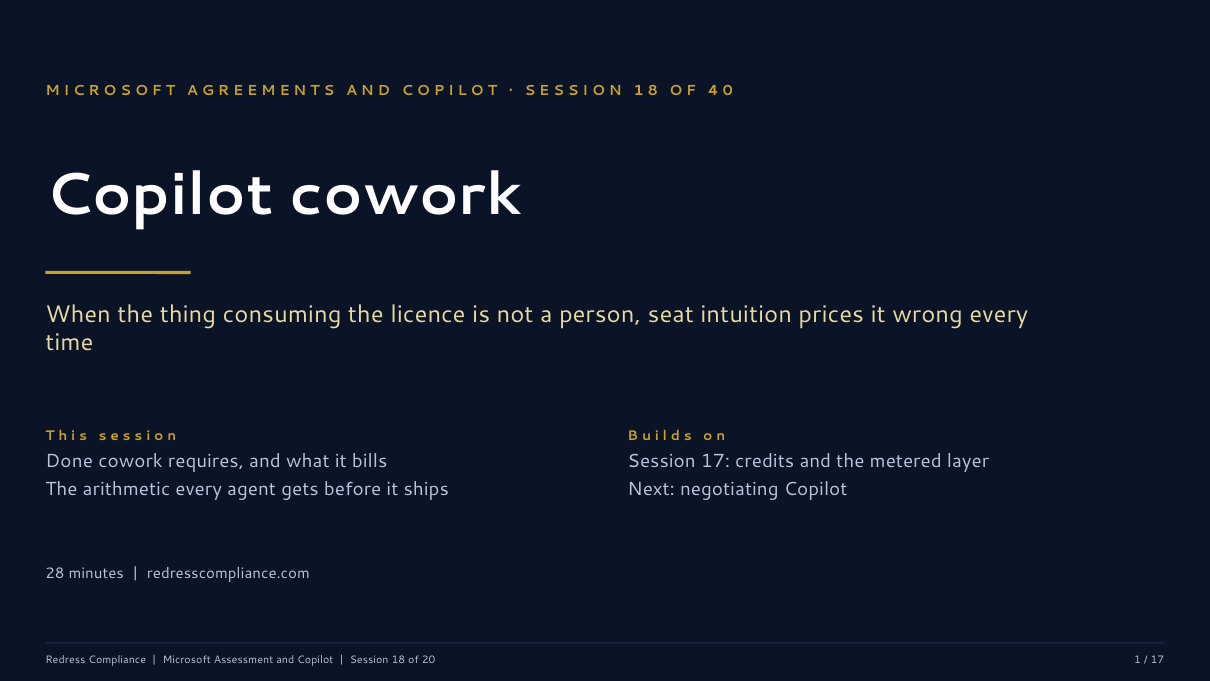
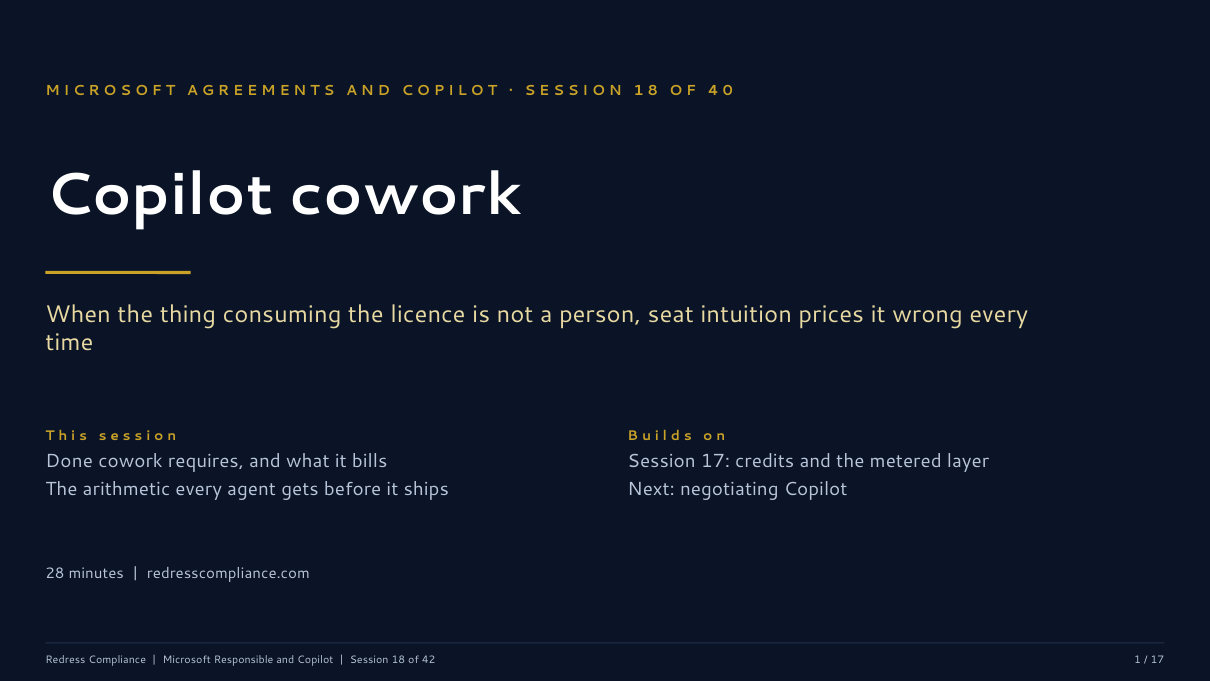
Assessment: Assessment -> Responsible
20: 20 -> 42
